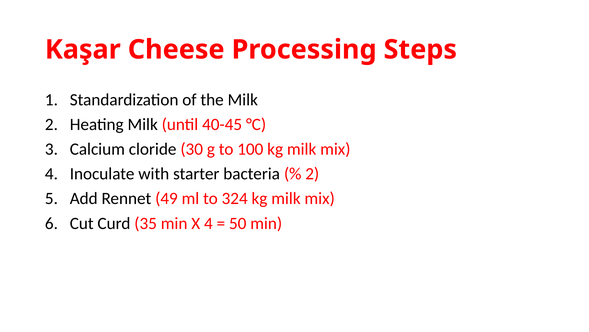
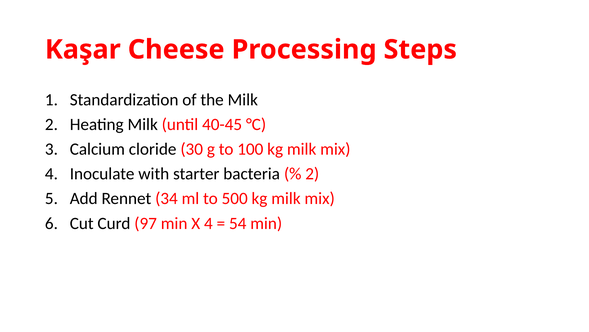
49: 49 -> 34
324: 324 -> 500
35: 35 -> 97
50: 50 -> 54
